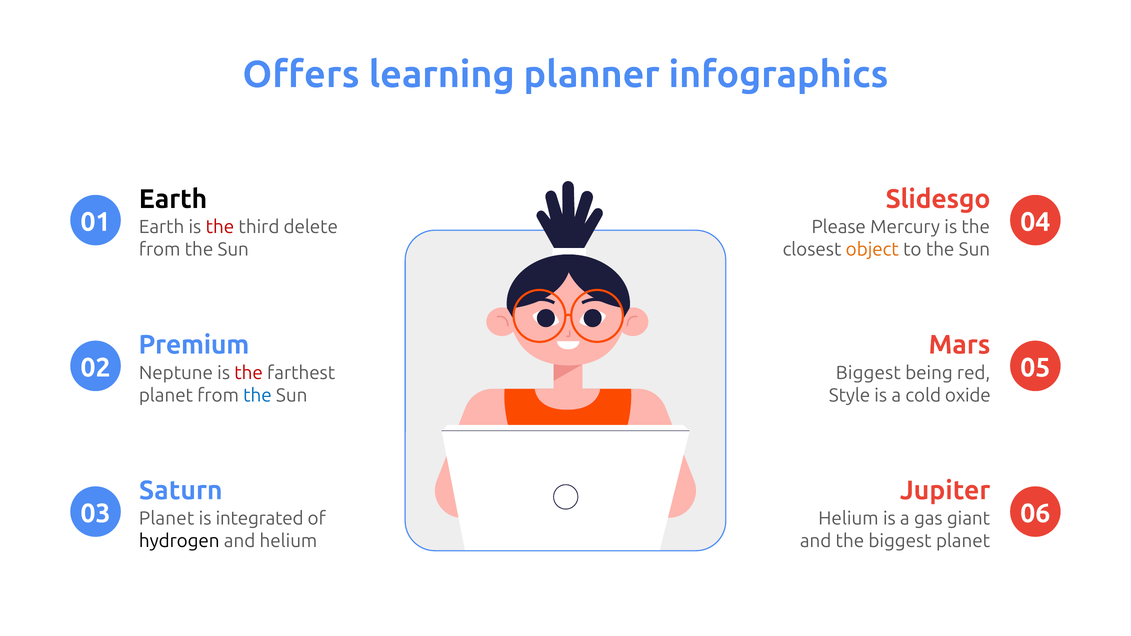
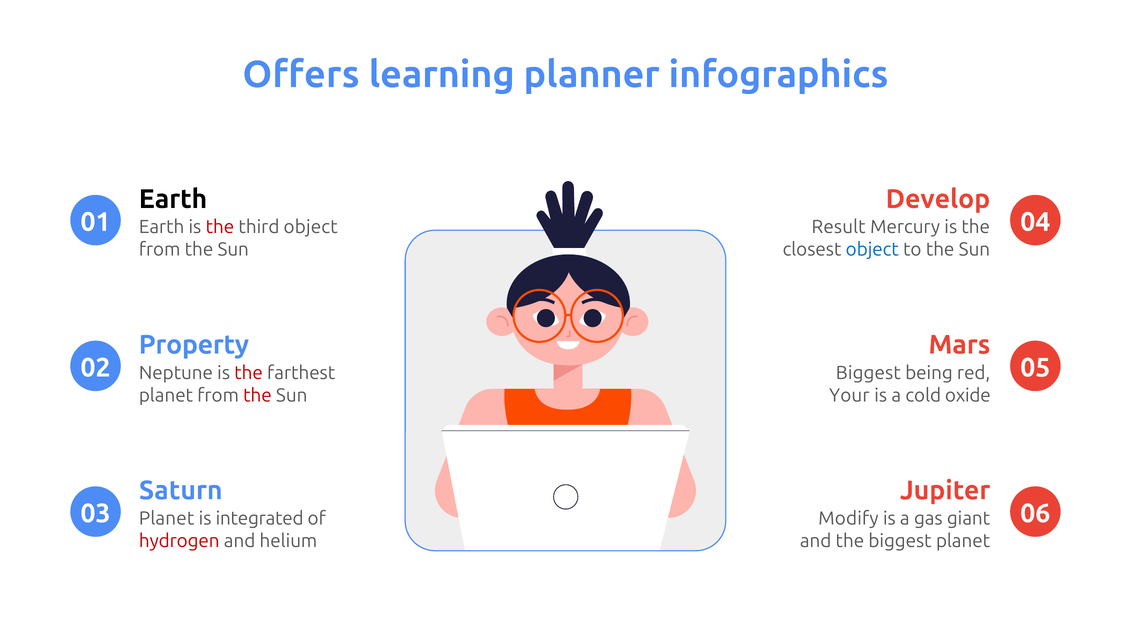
Slidesgo: Slidesgo -> Develop
third delete: delete -> object
Please: Please -> Result
object at (872, 250) colour: orange -> blue
Premium: Premium -> Property
the at (257, 396) colour: blue -> red
Style: Style -> Your
Helium at (848, 519): Helium -> Modify
hydrogen colour: black -> red
